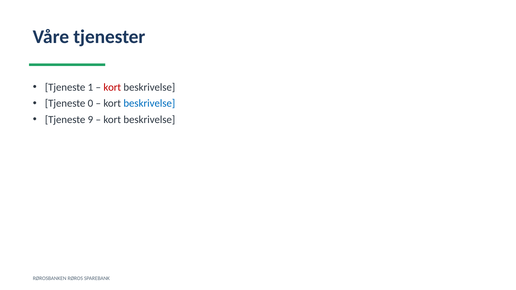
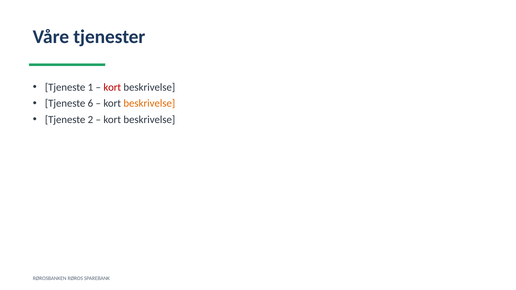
0: 0 -> 6
beskrivelse at (149, 104) colour: blue -> orange
9: 9 -> 2
